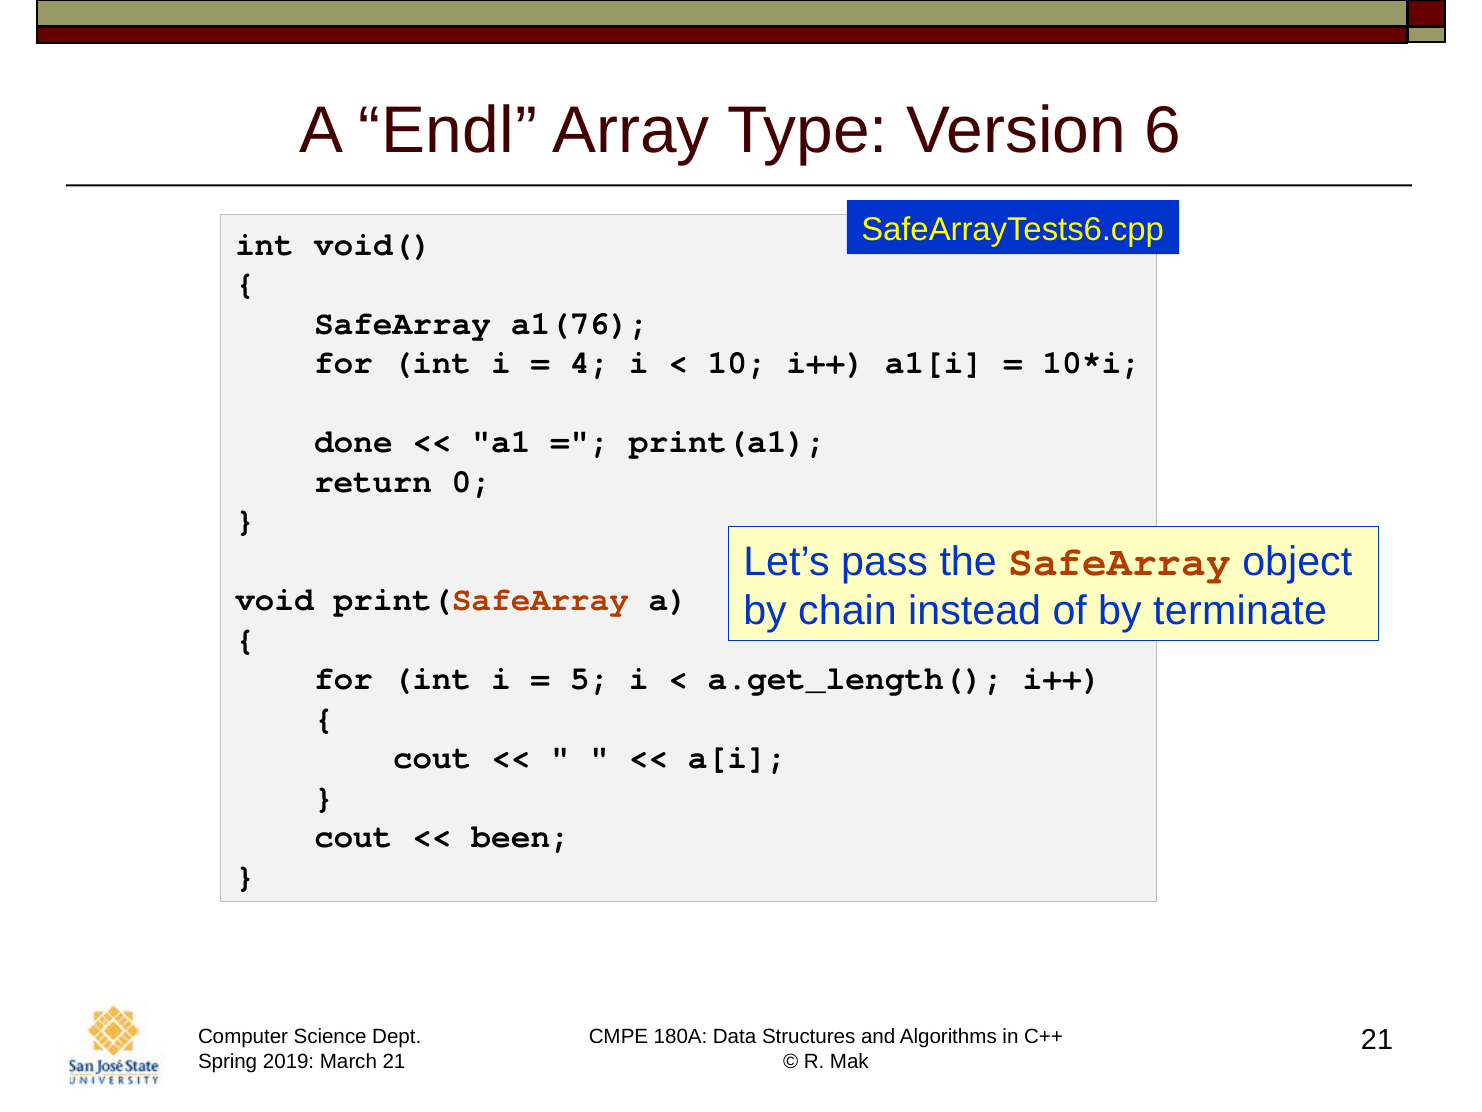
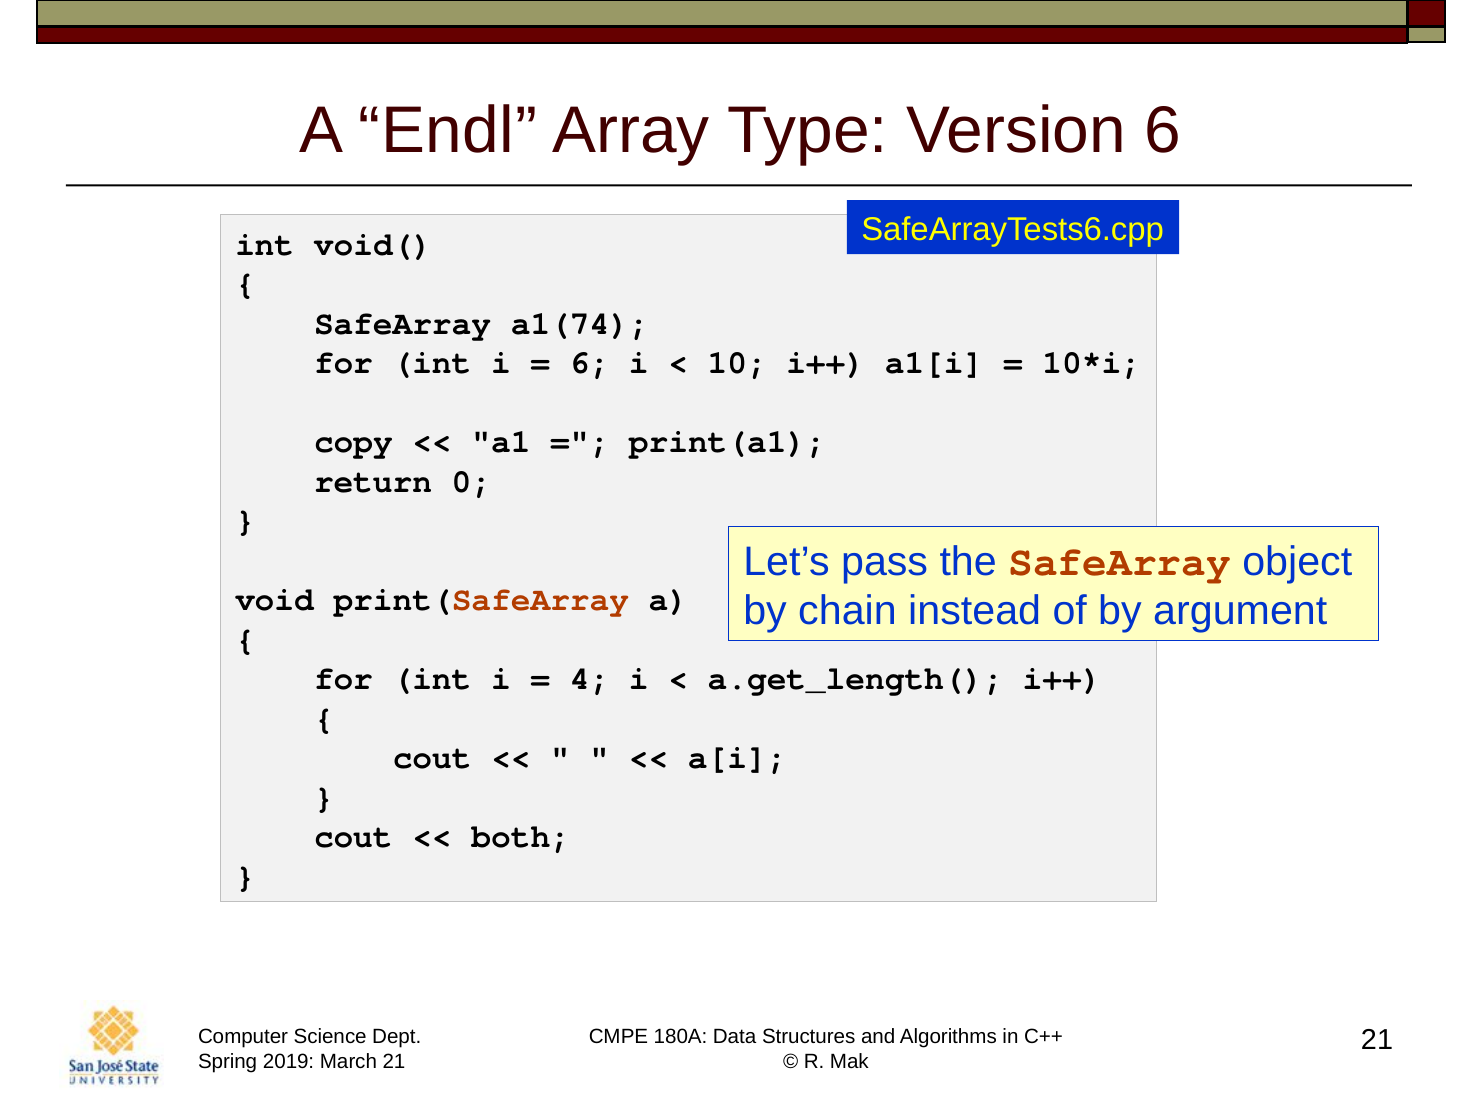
a1(76: a1(76 -> a1(74
4 at (590, 363): 4 -> 6
done: done -> copy
terminate: terminate -> argument
5: 5 -> 4
been: been -> both
